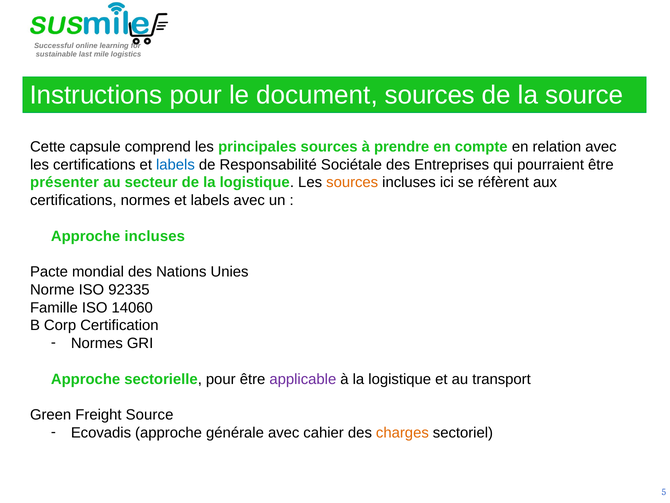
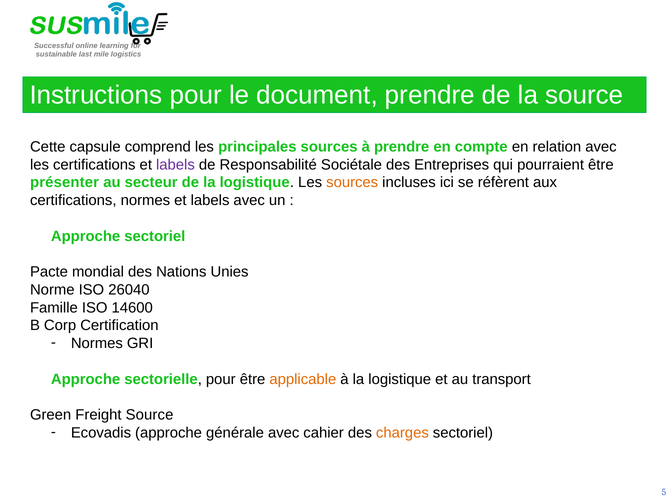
document sources: sources -> prendre
labels at (175, 164) colour: blue -> purple
incluses at (155, 236): incluses -> sectoriel
92335: 92335 -> 26040
14060: 14060 -> 14600
applicable colour: purple -> orange
